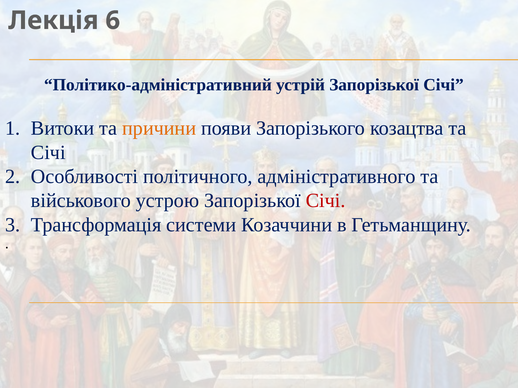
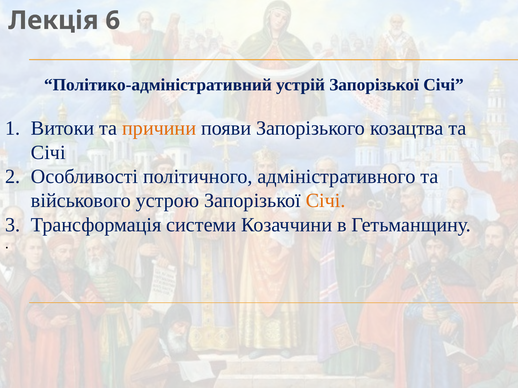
Січі at (326, 201) colour: red -> orange
